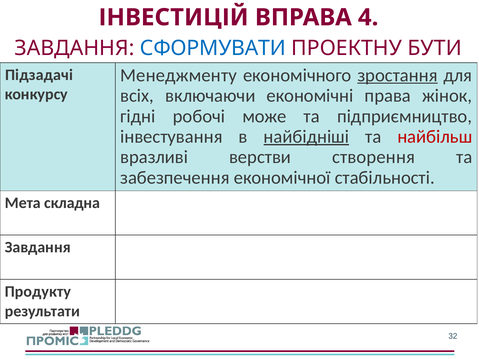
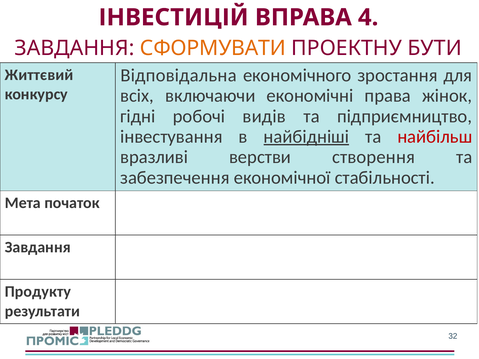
СФОРМУВАТИ colour: blue -> orange
Менеджменту: Менеджменту -> Відповідальна
зростання underline: present -> none
Підзадачі: Підзадачі -> Життєвий
може: може -> видів
складна: складна -> початок
